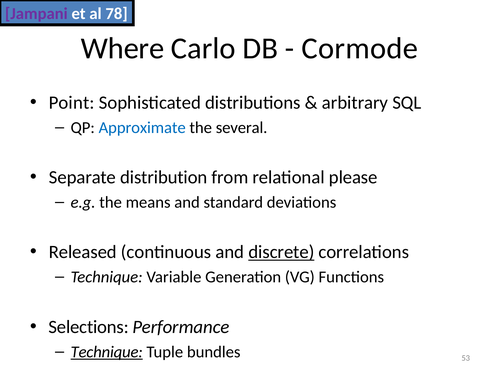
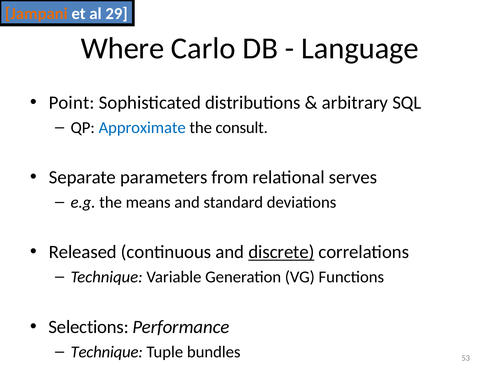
Jampani colour: purple -> orange
78: 78 -> 29
Cormode: Cormode -> Language
several: several -> consult
distribution: distribution -> parameters
please: please -> serves
Technique at (107, 352) underline: present -> none
